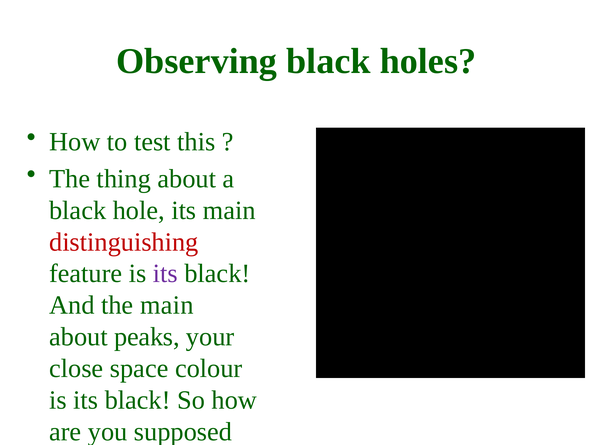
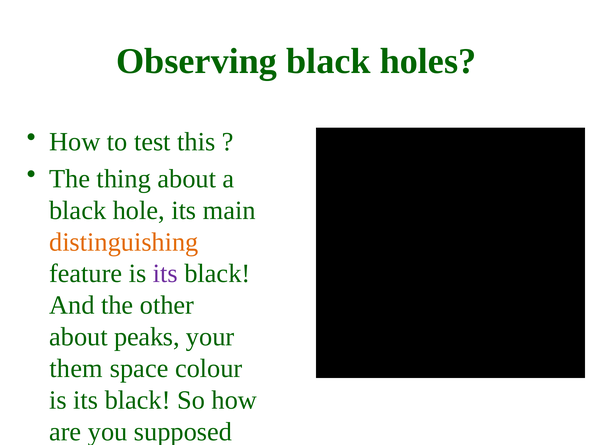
distinguishing colour: red -> orange
the main: main -> other
close at (76, 368): close -> them
